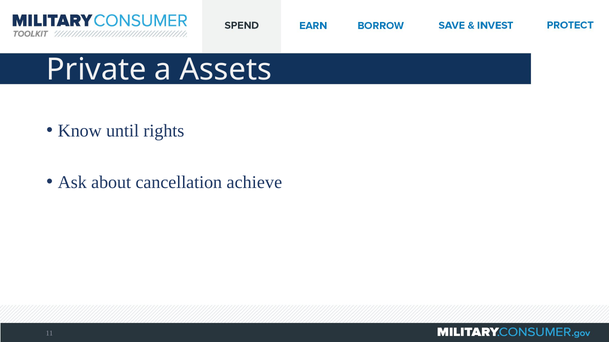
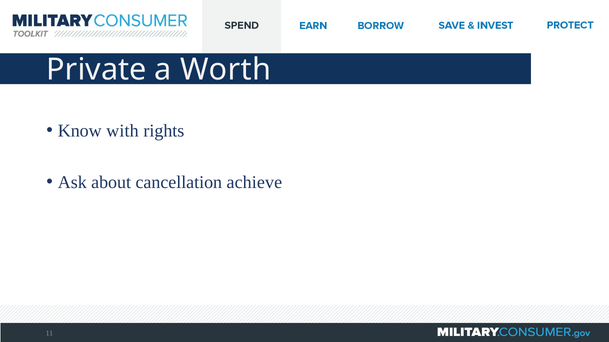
Assets: Assets -> Worth
until: until -> with
